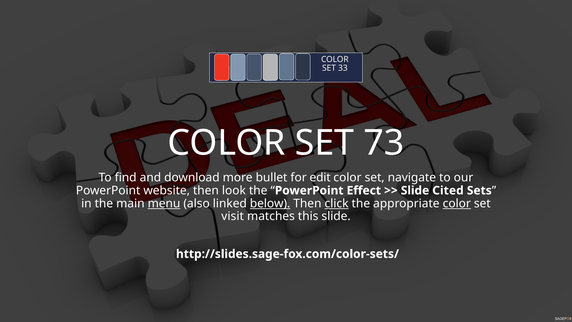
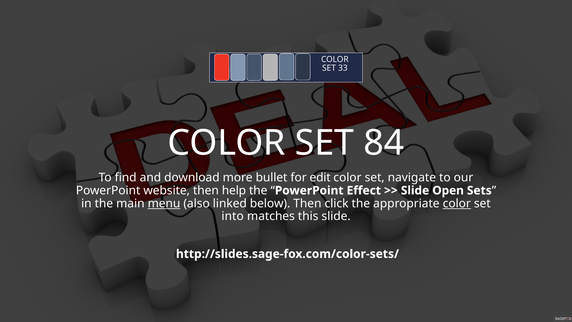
73: 73 -> 84
look: look -> help
Cited: Cited -> Open
below underline: present -> none
click underline: present -> none
visit: visit -> into
